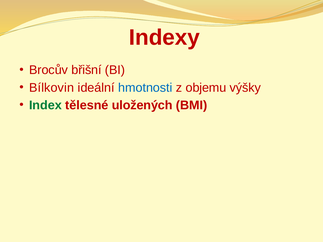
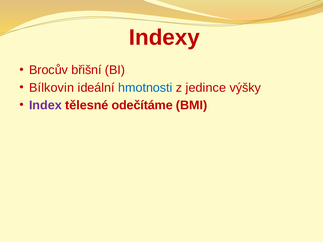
objemu: objemu -> jedince
Index colour: green -> purple
uložených: uložených -> odečítáme
